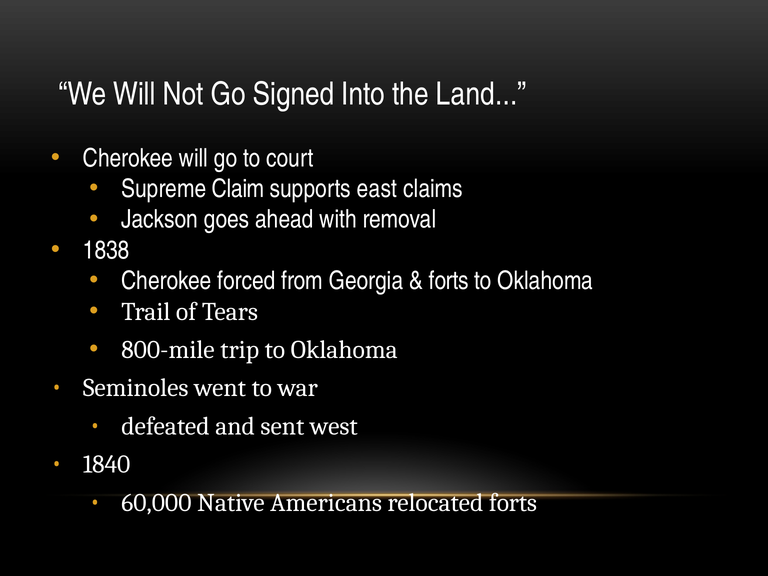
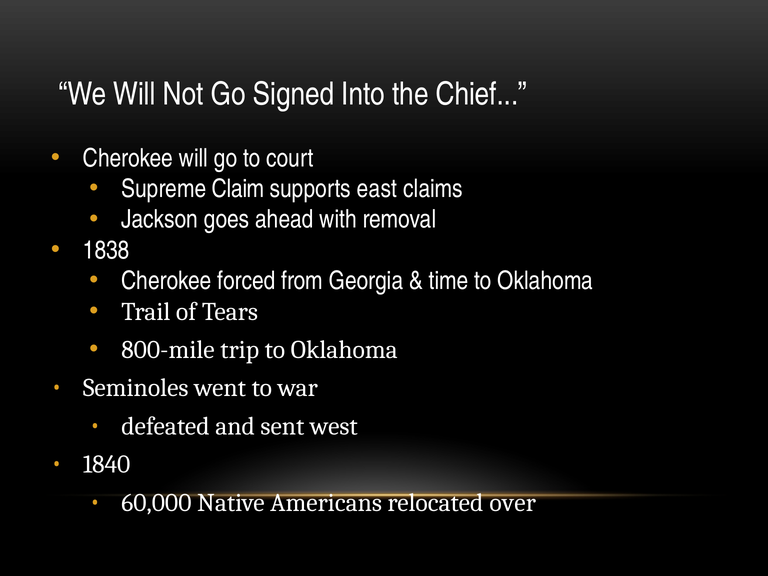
Land: Land -> Chief
forts at (449, 281): forts -> time
relocated forts: forts -> over
